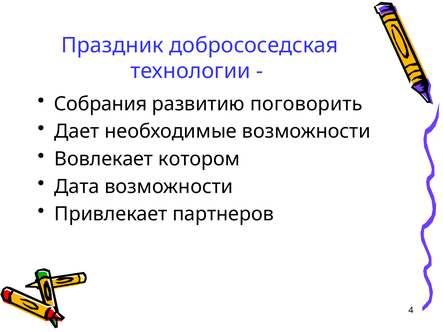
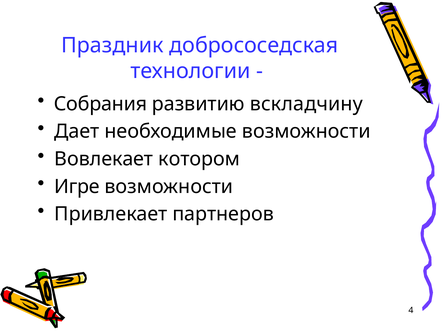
поговорить: поговорить -> вскладчину
Дата: Дата -> Игре
